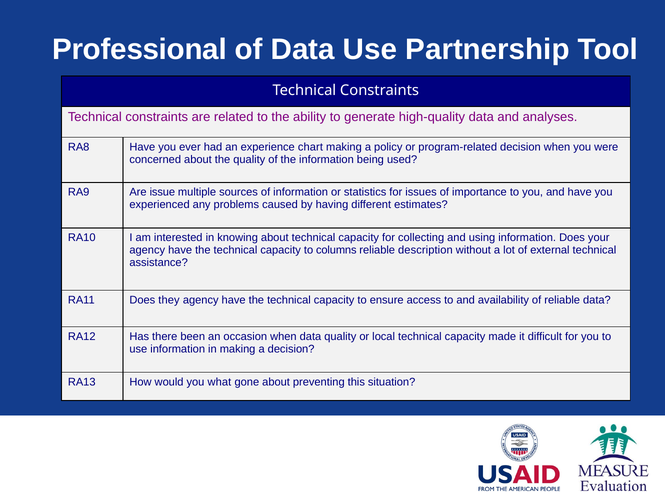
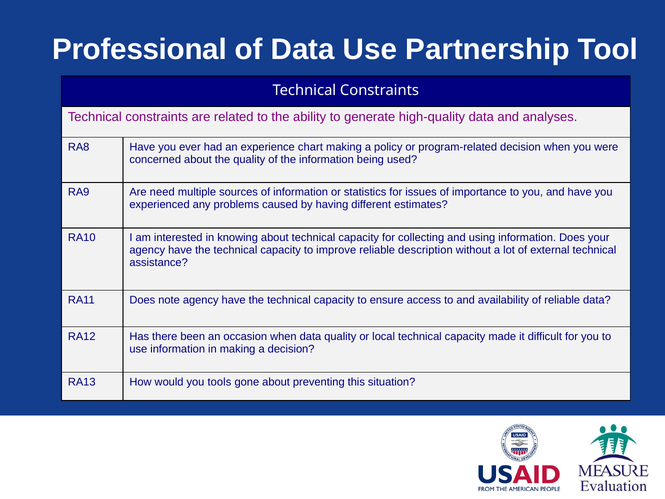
issue: issue -> need
columns: columns -> improve
they: they -> note
what: what -> tools
